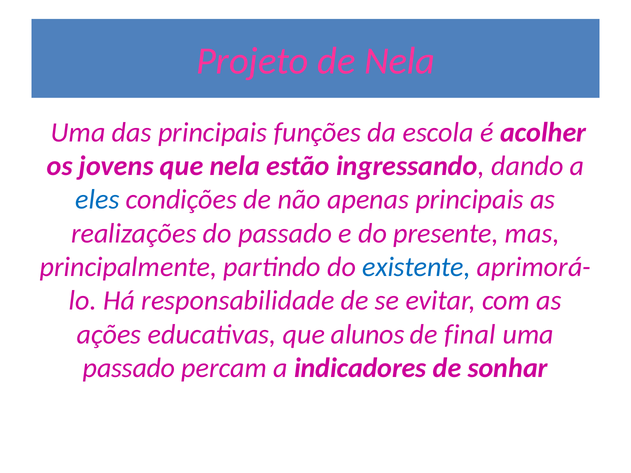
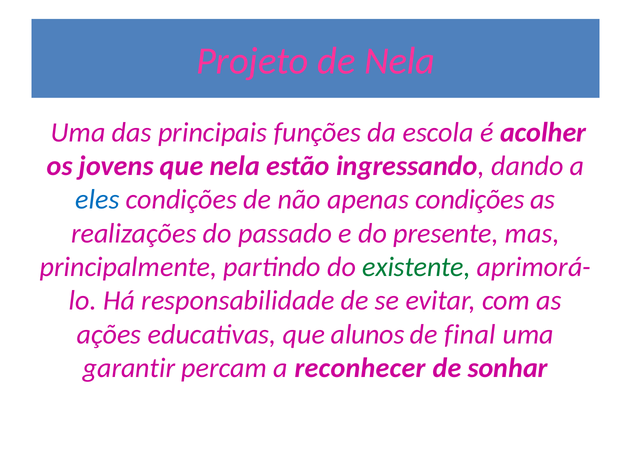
apenas principais: principais -> condições
existente colour: blue -> green
passado at (129, 368): passado -> garantir
indicadores: indicadores -> reconhecer
